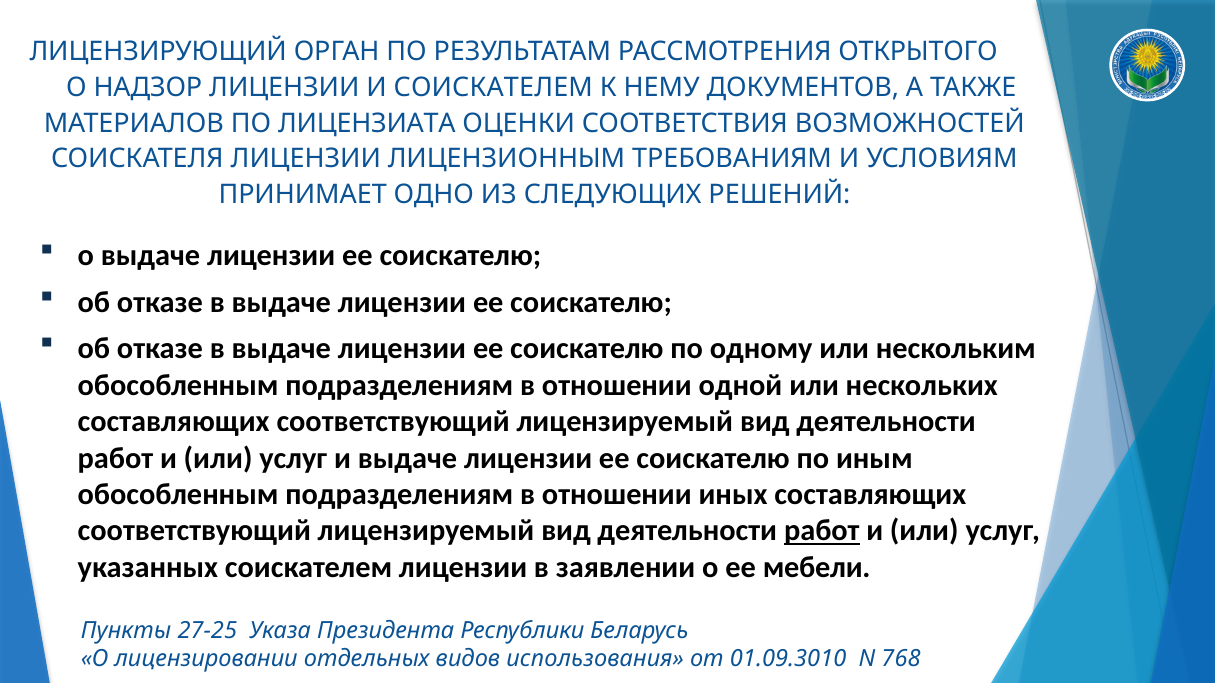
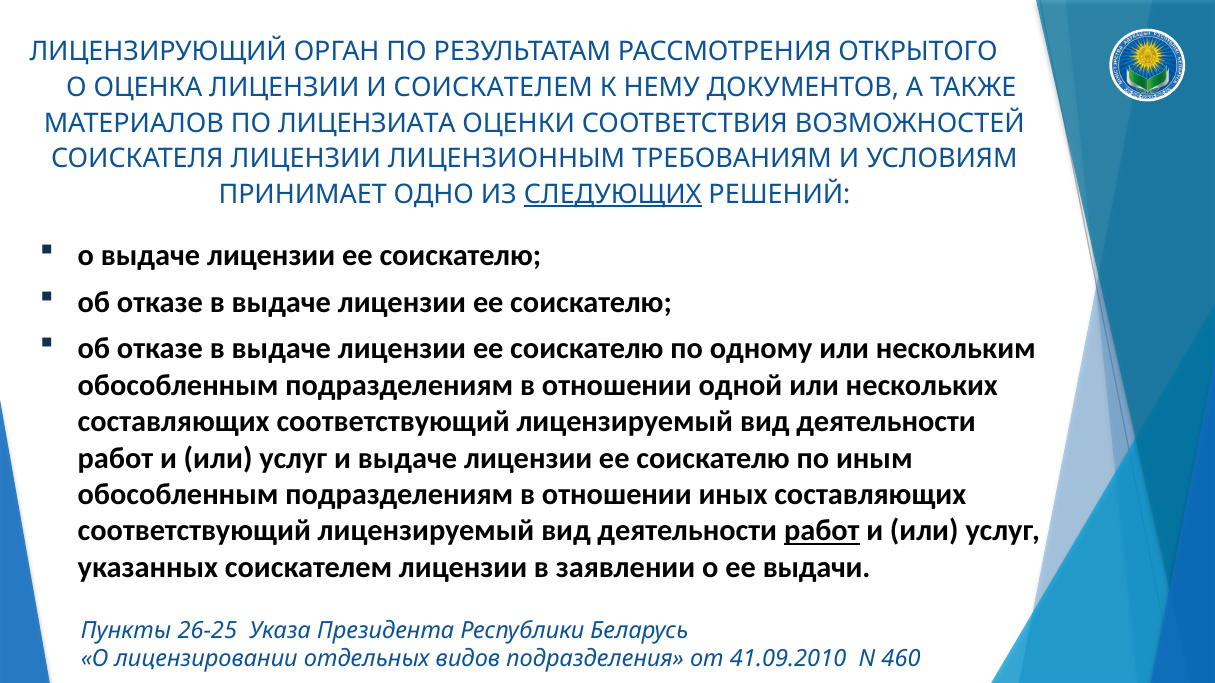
НАДЗОР: НАДЗОР -> ОЦЕНКА
СЛЕДУЮЩИХ underline: none -> present
мебели: мебели -> выдачи
27-25: 27-25 -> 26-25
использования: использования -> подразделения
01.09.3010: 01.09.3010 -> 41.09.2010
768: 768 -> 460
